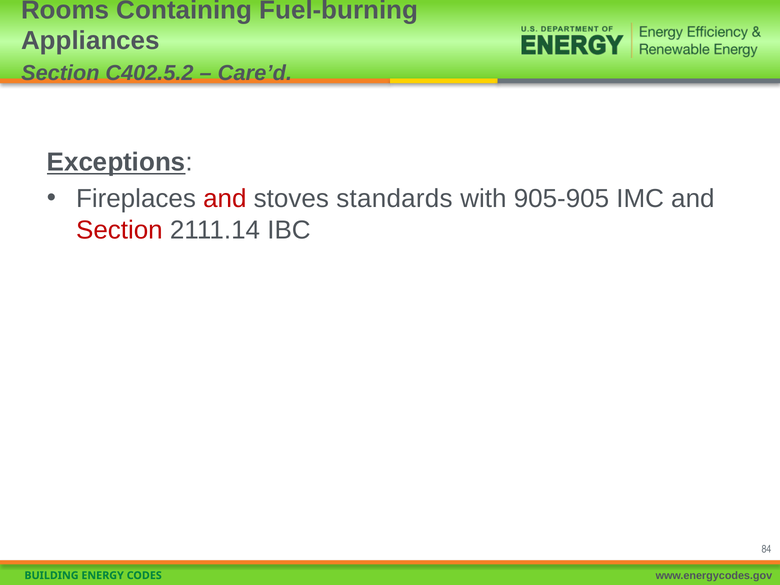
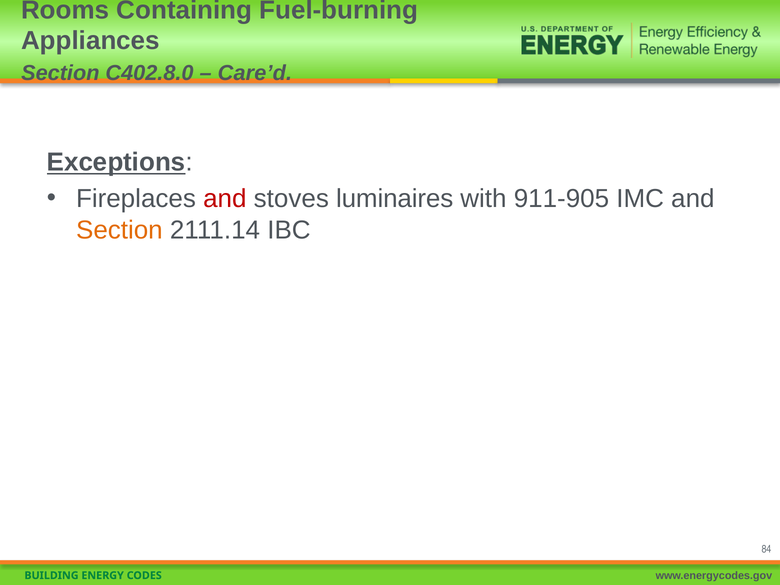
C402.5.2: C402.5.2 -> C402.8.0
standards: standards -> luminaires
905-905: 905-905 -> 911-905
Section at (119, 230) colour: red -> orange
